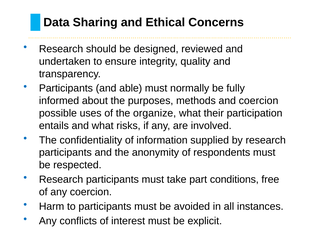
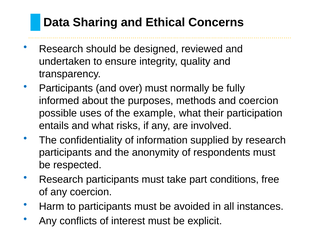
able: able -> over
organize: organize -> example
